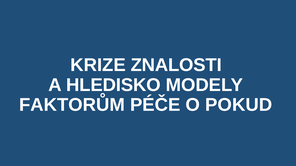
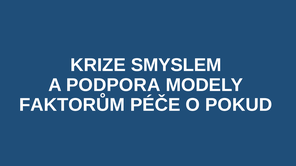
ZNALOSTI: ZNALOSTI -> SMYSLEM
HLEDISKO: HLEDISKO -> PODPORA
